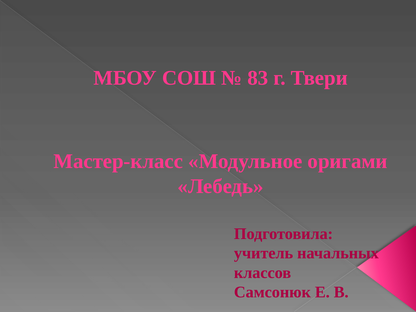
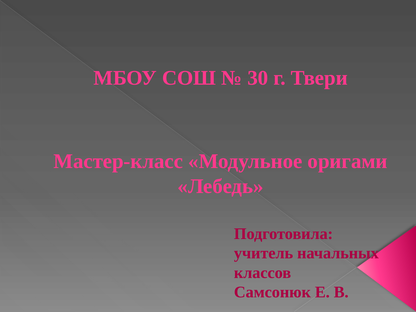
83: 83 -> 30
